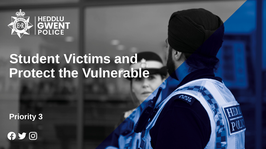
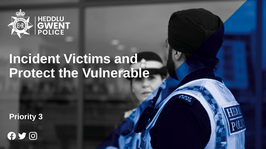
Student: Student -> Incident
